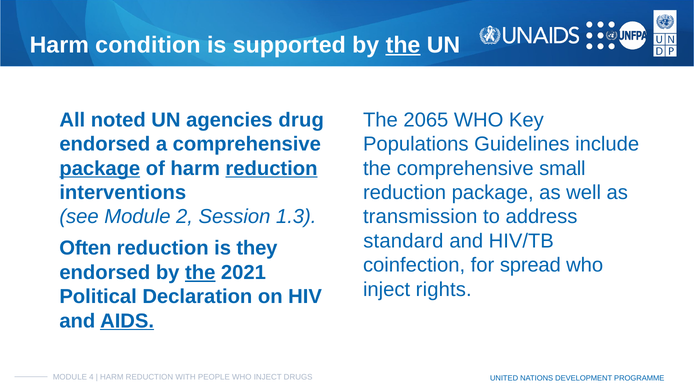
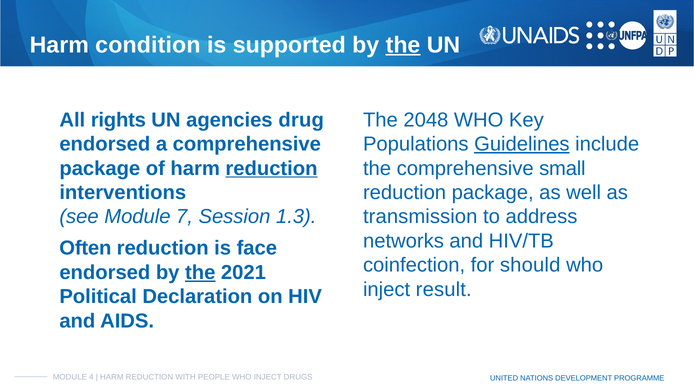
noted: noted -> rights
2065: 2065 -> 2048
Guidelines underline: none -> present
package at (100, 169) underline: present -> none
2: 2 -> 7
standard: standard -> networks
they: they -> face
spread: spread -> should
rights: rights -> result
AIDS underline: present -> none
